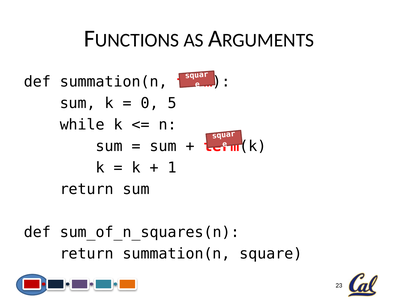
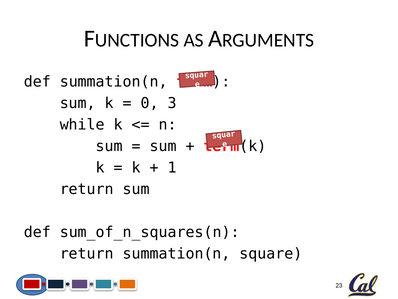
5: 5 -> 3
